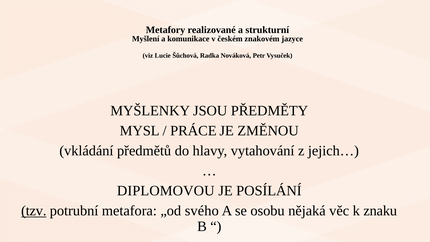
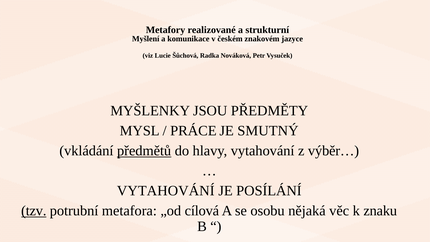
ZMĚNOU: ZMĚNOU -> SMUTNÝ
předmětů underline: none -> present
jejich…: jejich… -> výběr…
DIPLOMOVOU at (166, 191): DIPLOMOVOU -> VYTAHOVÁNÍ
svého: svého -> cílová
